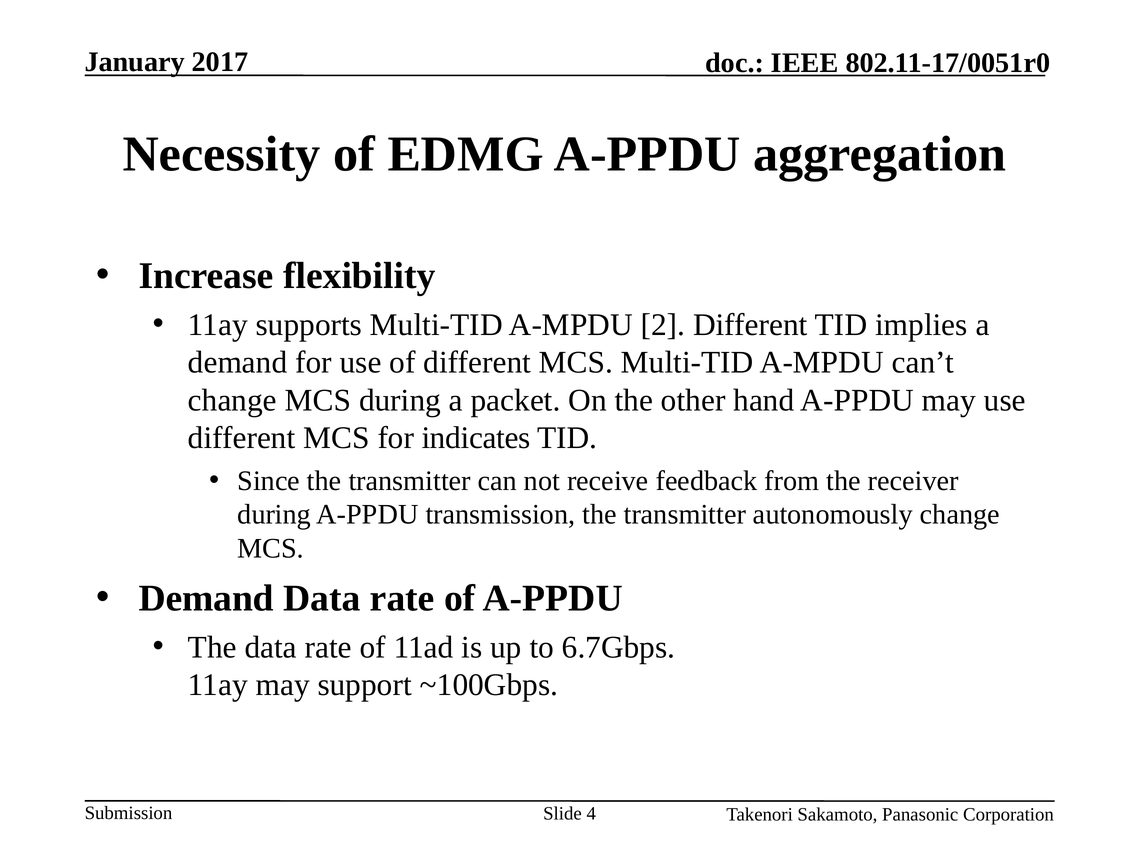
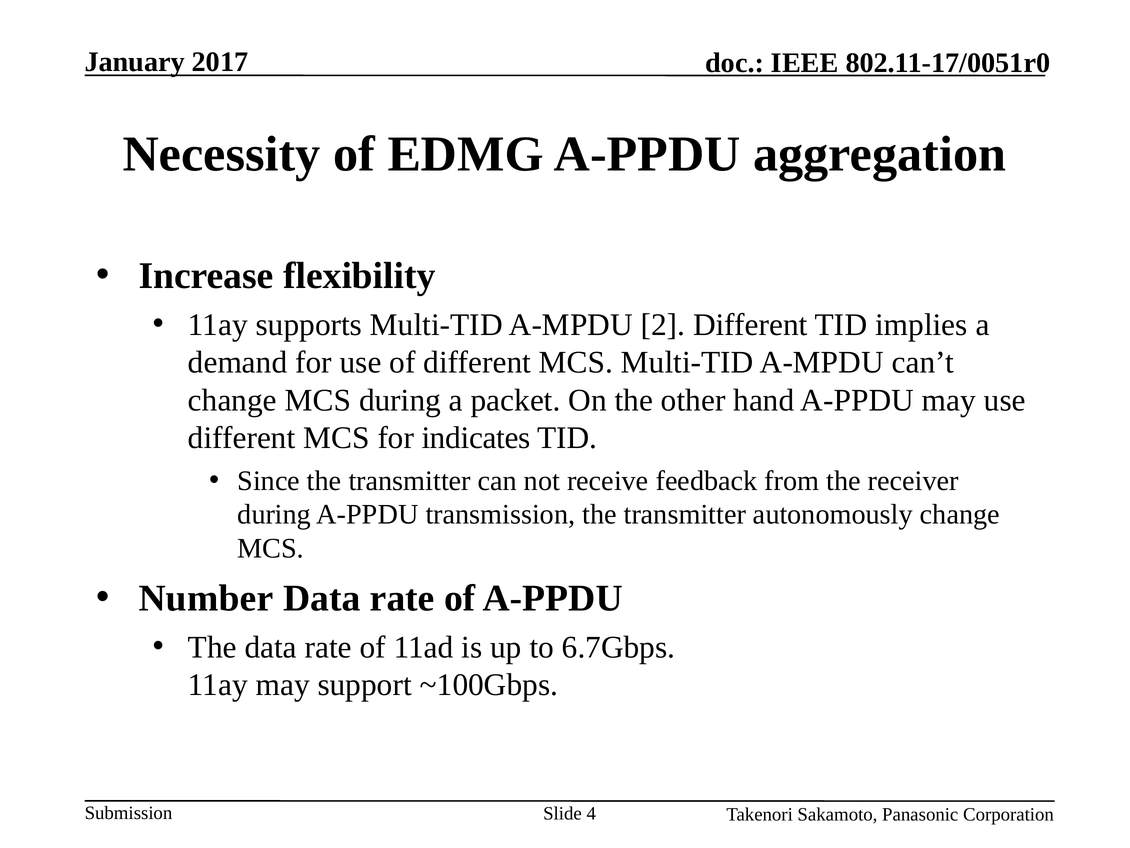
Demand at (206, 598): Demand -> Number
